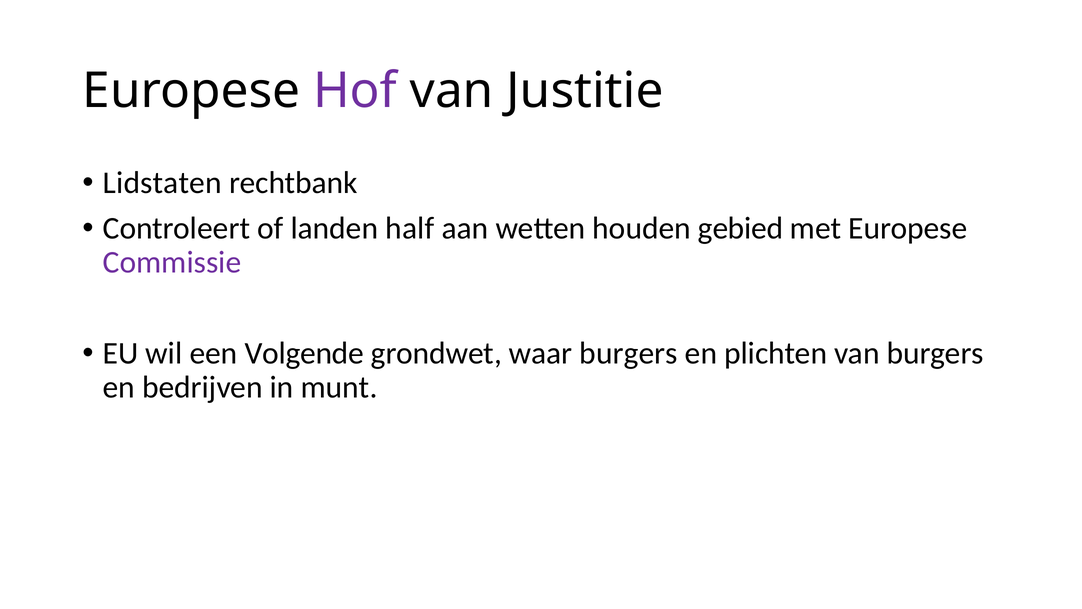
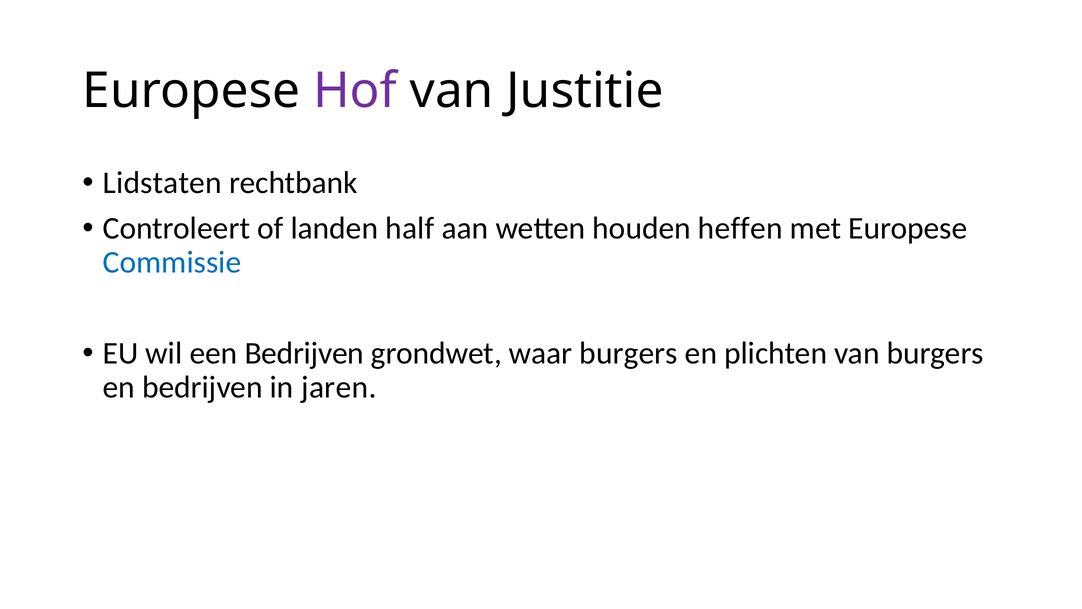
gebied: gebied -> heffen
Commissie colour: purple -> blue
een Volgende: Volgende -> Bedrijven
munt: munt -> jaren
